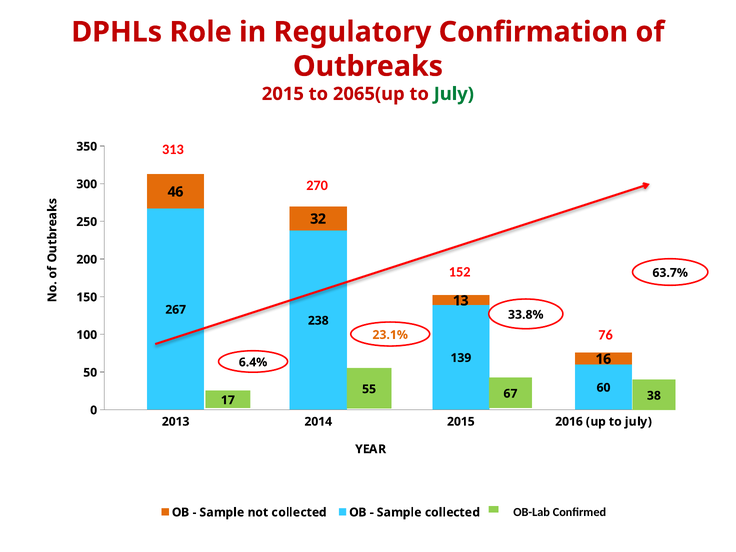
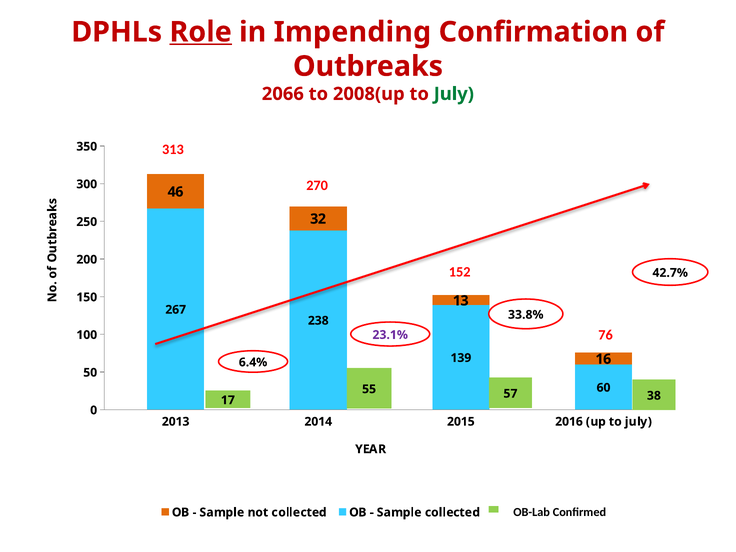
Role underline: none -> present
Regulatory: Regulatory -> Impending
2015 at (283, 94): 2015 -> 2066
2065(up: 2065(up -> 2008(up
63.7%: 63.7% -> 42.7%
23.1% colour: orange -> purple
67: 67 -> 57
